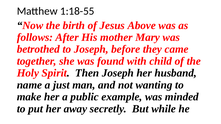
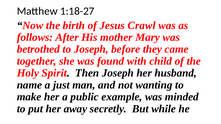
1:18-55: 1:18-55 -> 1:18-27
Above: Above -> Crawl
